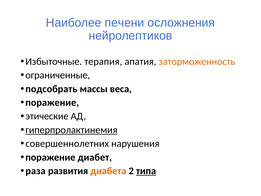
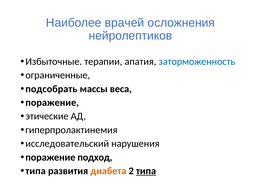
печени: печени -> врачей
терапия: терапия -> терапии
заторможенность colour: orange -> blue
гиперпролактинемия underline: present -> none
совершеннолетних: совершеннолетних -> исследовательский
диабет: диабет -> подход
раза at (36, 171): раза -> типа
